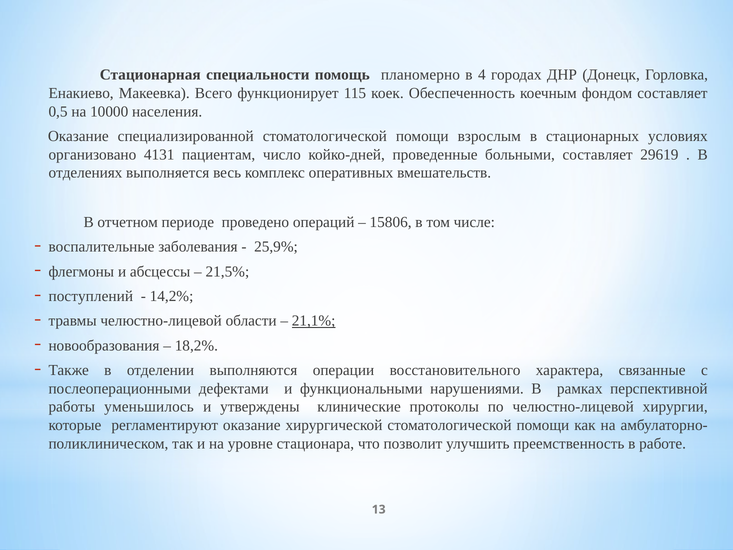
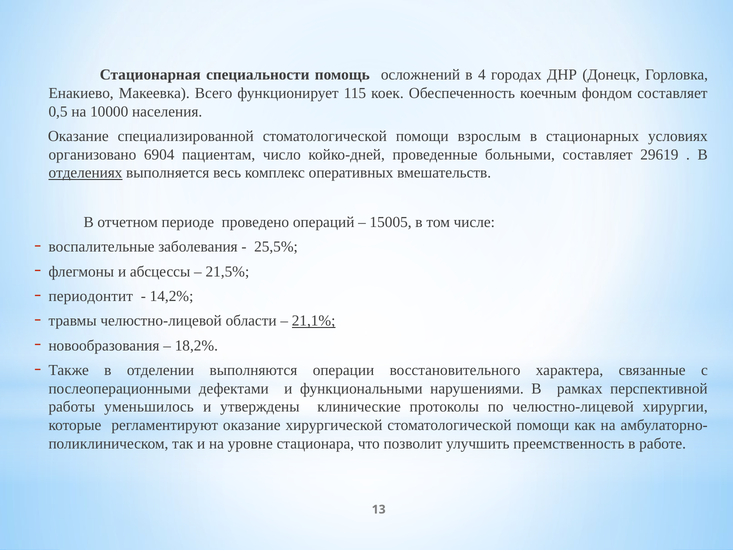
планомерно: планомерно -> осложнений
4131: 4131 -> 6904
отделениях underline: none -> present
15806: 15806 -> 15005
25,9%: 25,9% -> 25,5%
поступлений: поступлений -> периодонтит
